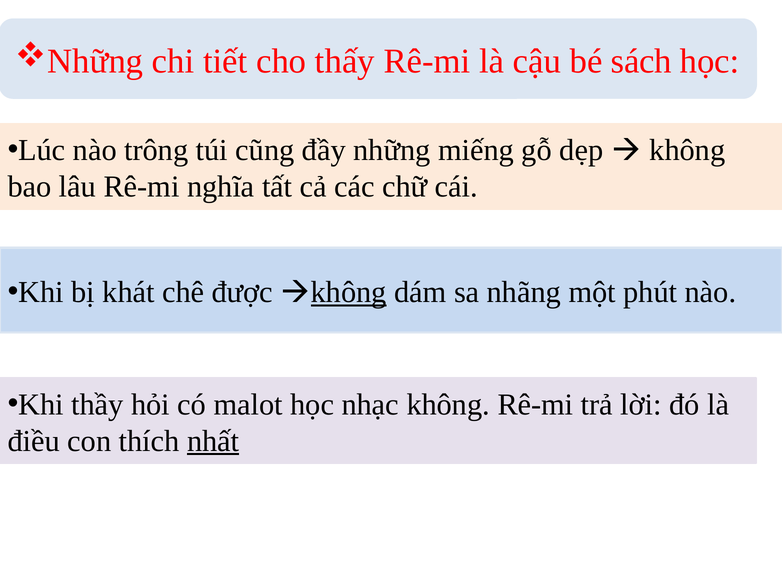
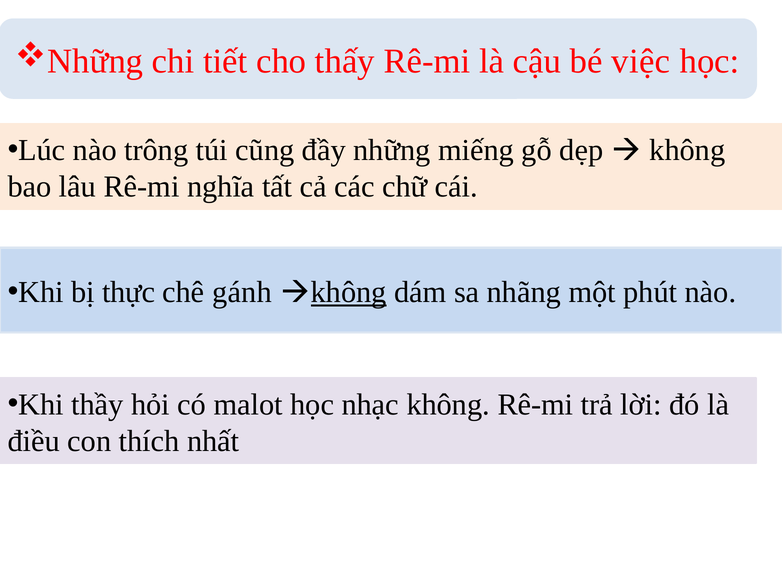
sách: sách -> việc
khát: khát -> thực
được: được -> gánh
nhất underline: present -> none
